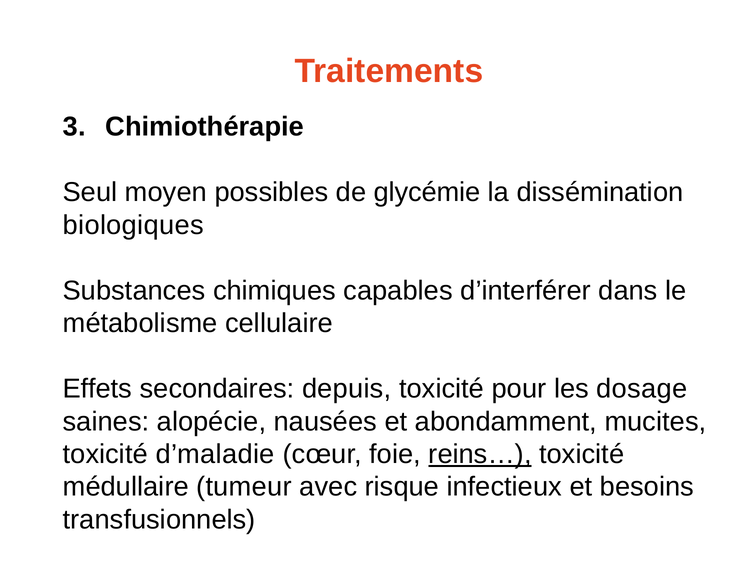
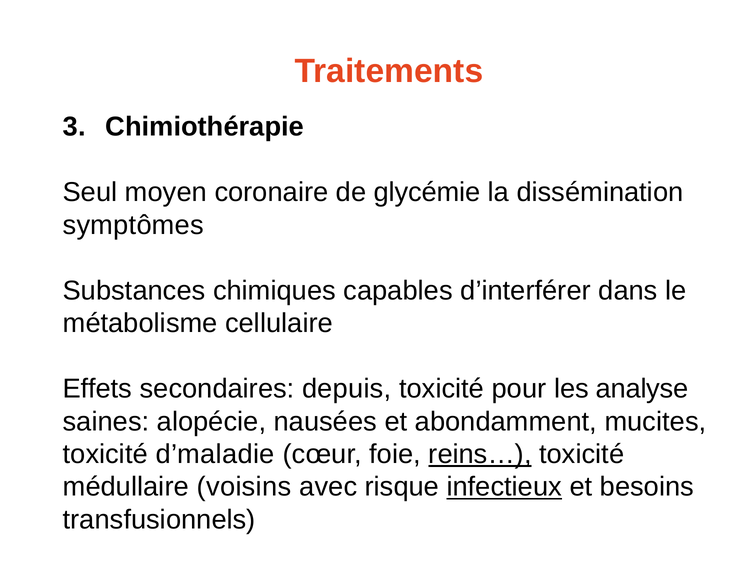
possibles: possibles -> coronaire
biologiques: biologiques -> symptômes
dosage: dosage -> analyse
tumeur: tumeur -> voisins
infectieux underline: none -> present
